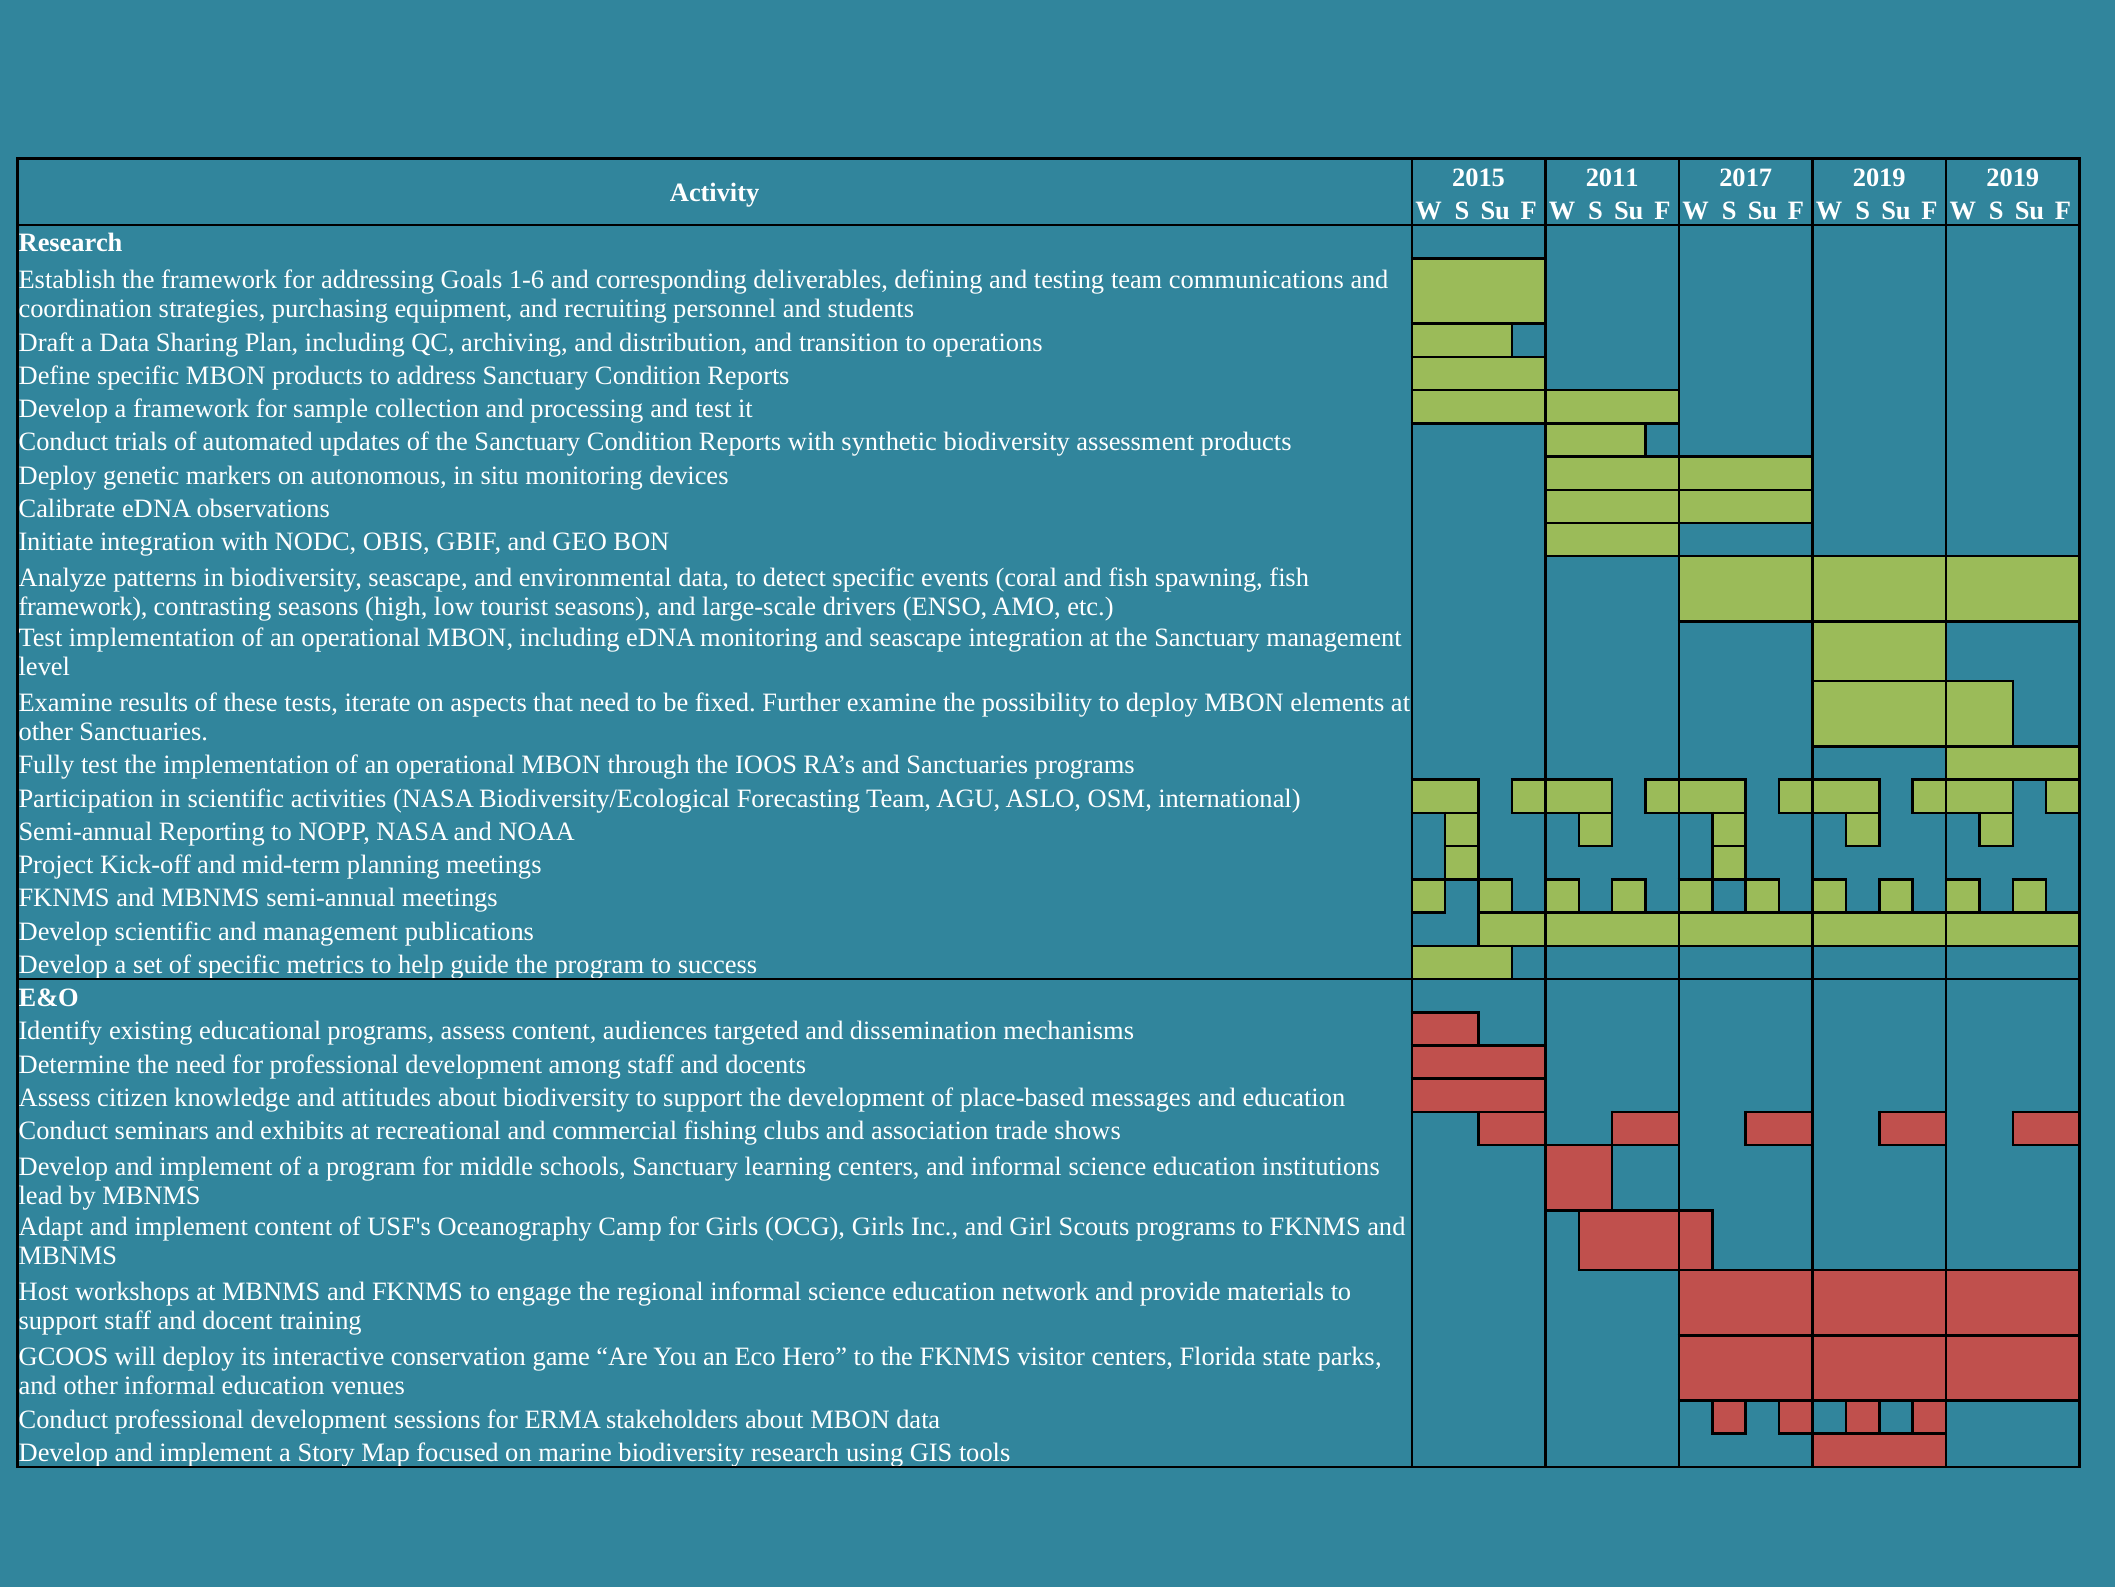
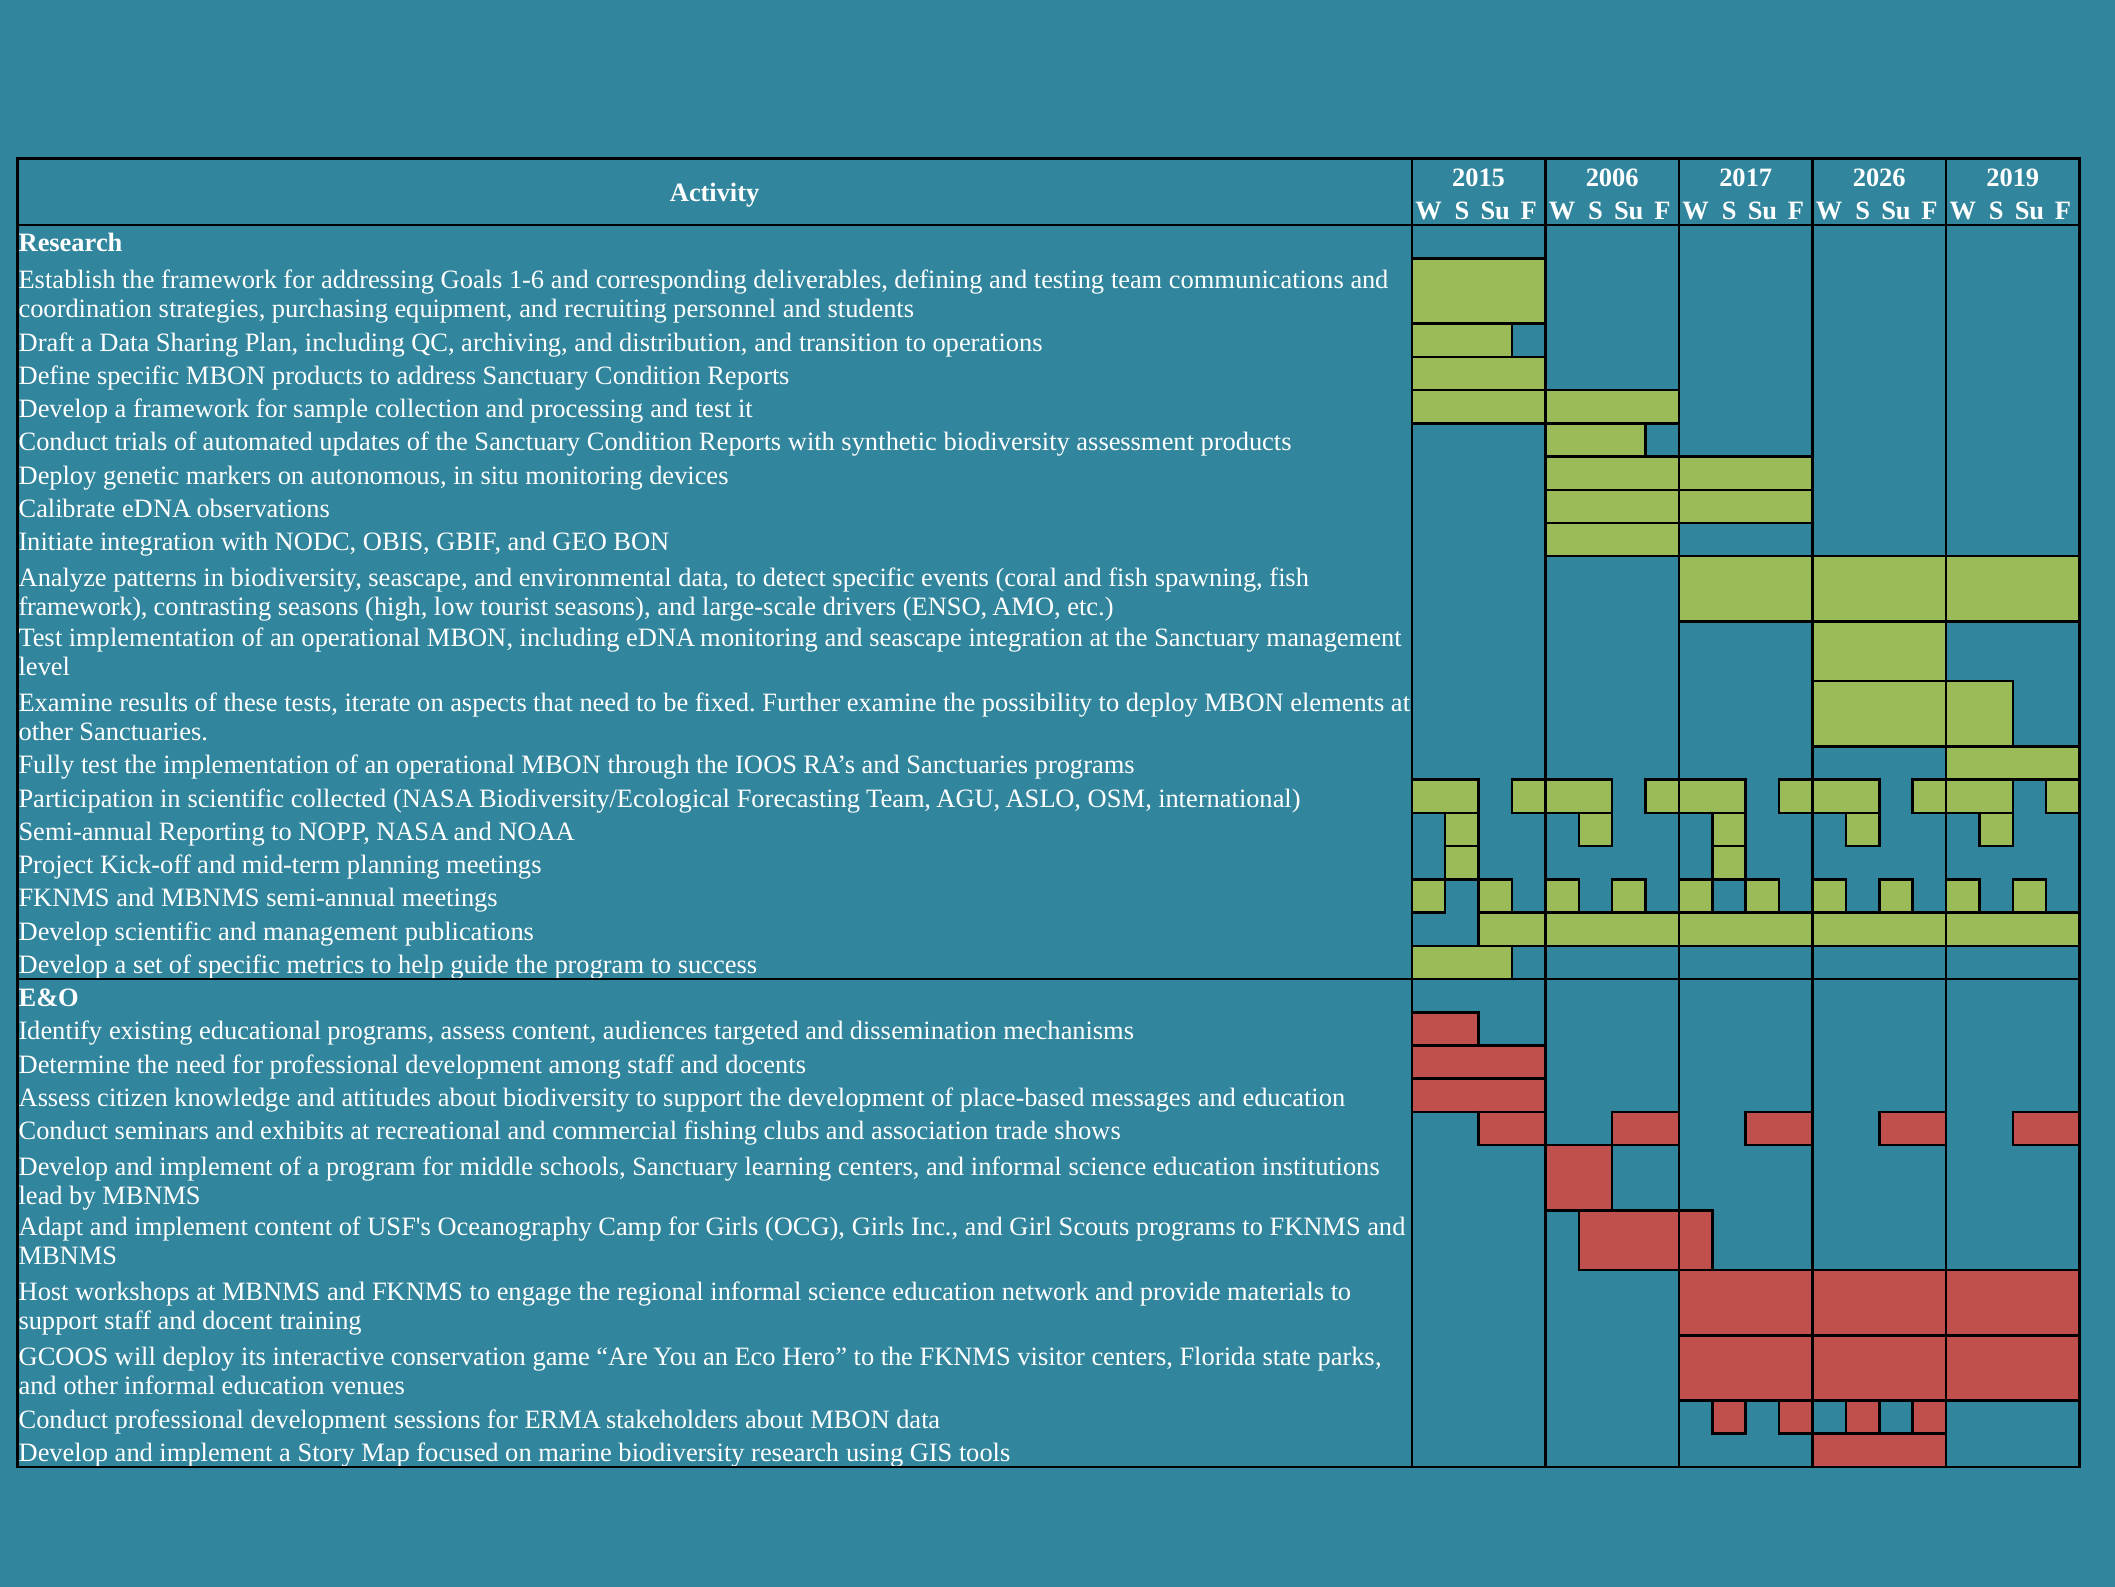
2011: 2011 -> 2006
2017 2019: 2019 -> 2026
activities: activities -> collected
